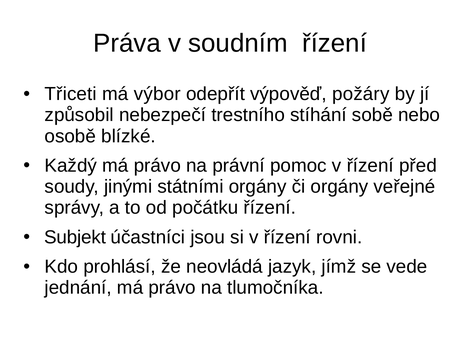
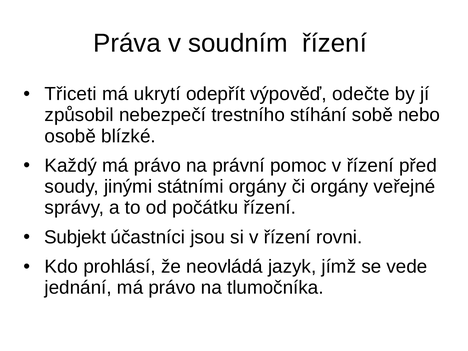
výbor: výbor -> ukrytí
požáry: požáry -> odečte
